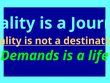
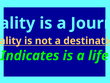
Demands: Demands -> Indicates
